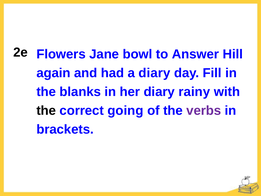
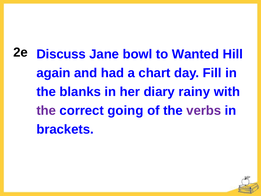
Flowers: Flowers -> Discuss
Answer: Answer -> Wanted
a diary: diary -> chart
the at (46, 111) colour: black -> purple
